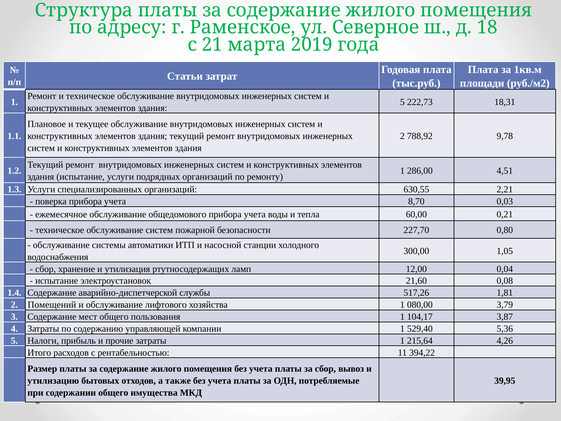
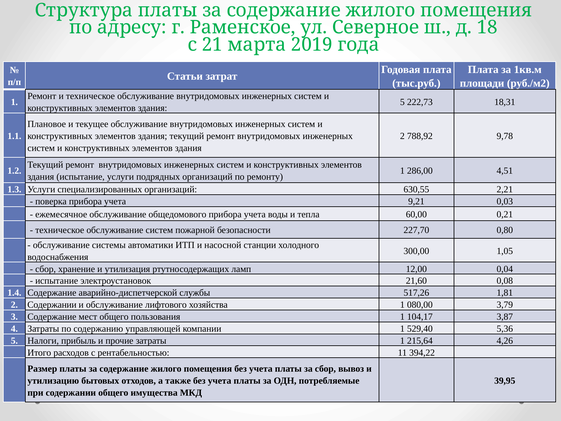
8,70: 8,70 -> 9,21
2 Помещений: Помещений -> Содержании
